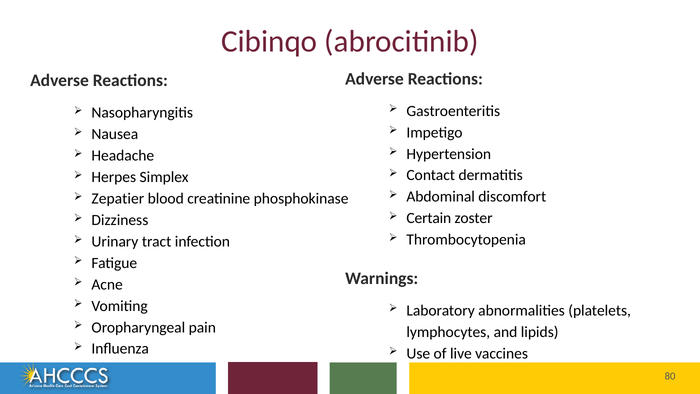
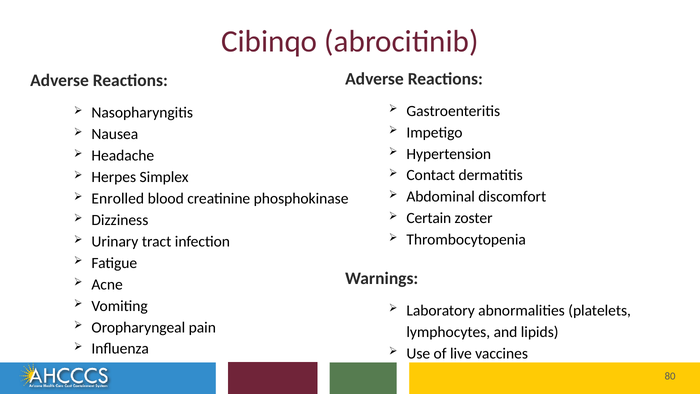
Zepatier: Zepatier -> Enrolled
